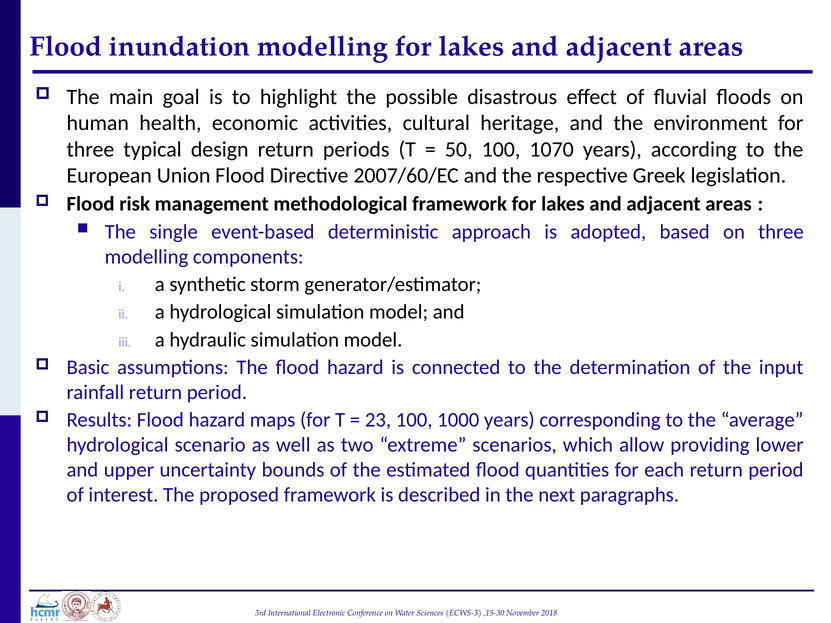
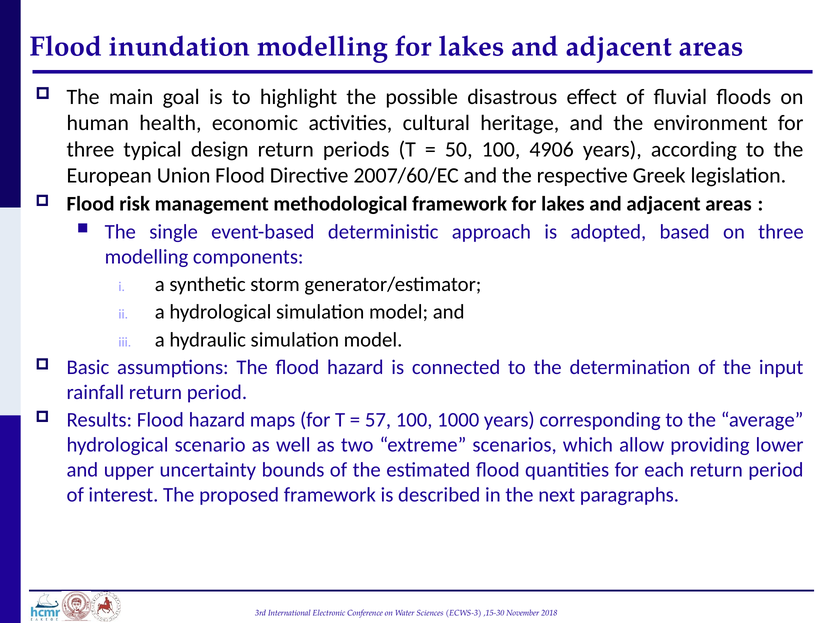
1070: 1070 -> 4906
23: 23 -> 57
